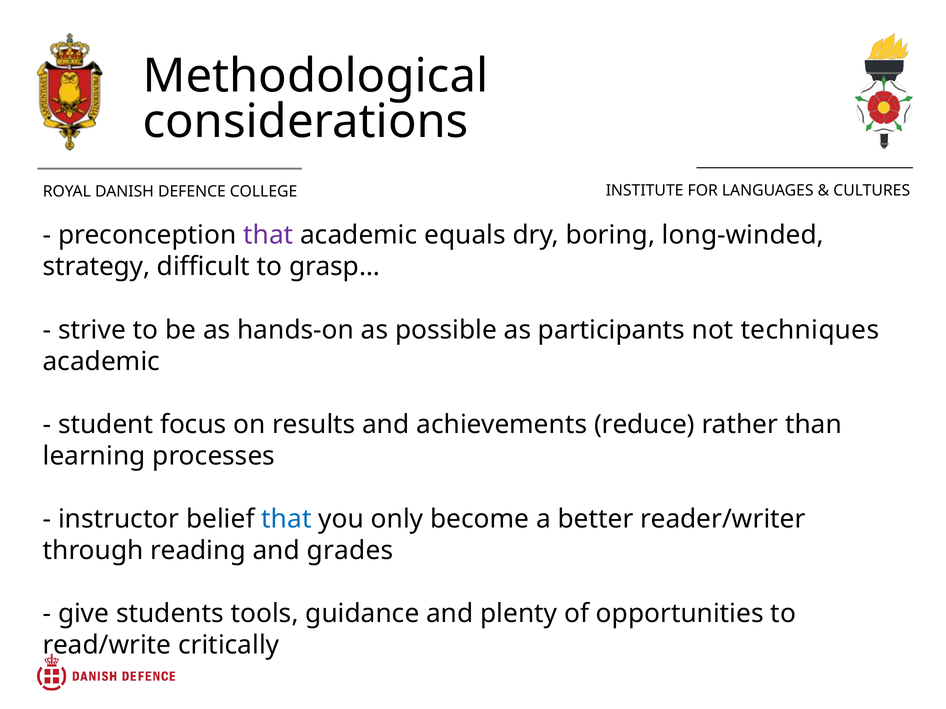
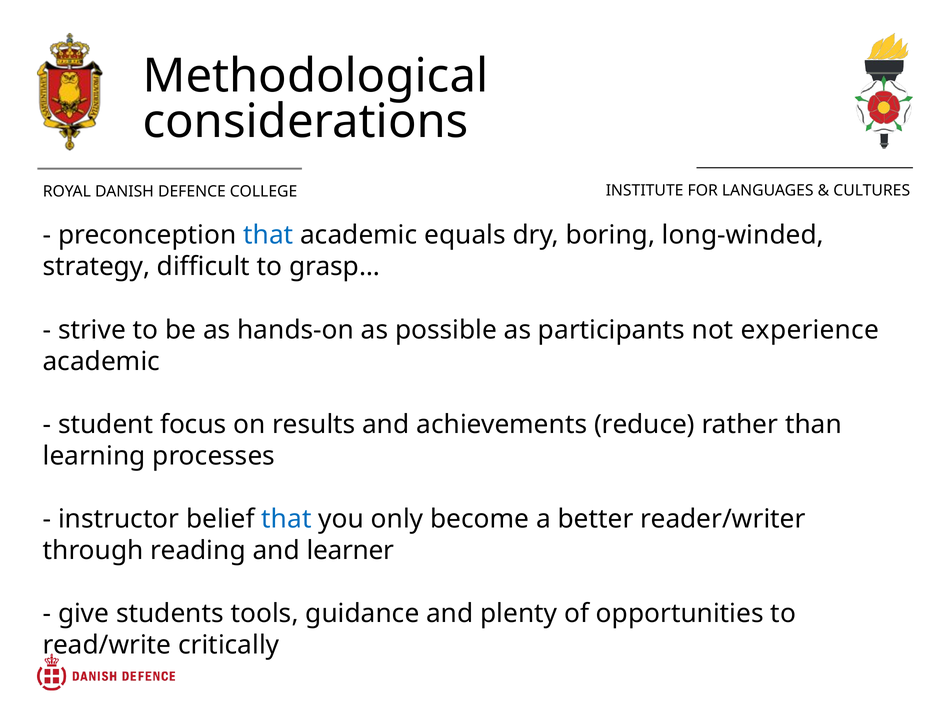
that at (268, 235) colour: purple -> blue
techniques: techniques -> experience
grades: grades -> learner
